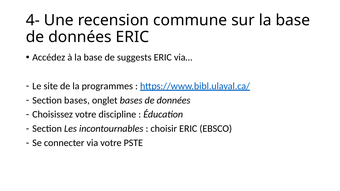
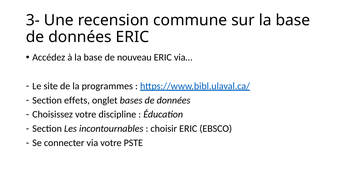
4-: 4- -> 3-
suggests: suggests -> nouveau
Section bases: bases -> effets
